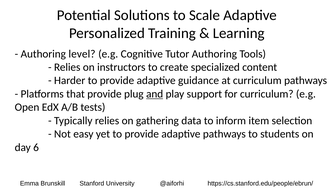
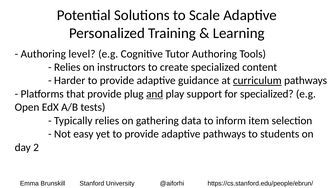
curriculum at (257, 81) underline: none -> present
for curriculum: curriculum -> specialized
6: 6 -> 2
